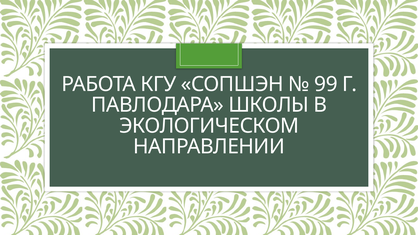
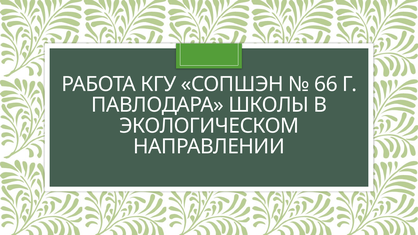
99: 99 -> 66
